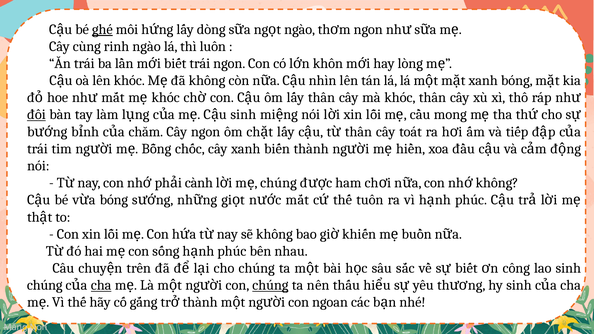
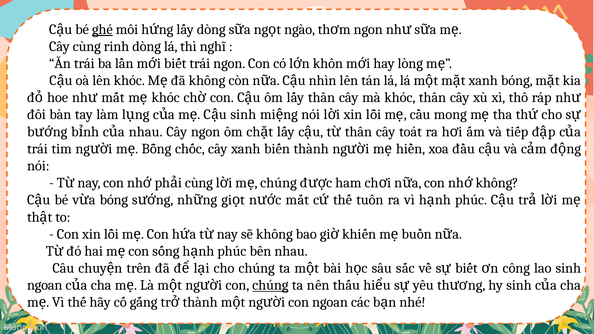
rinh ngào: ngào -> dòng
luôn: luôn -> nghĩ
đôi underline: present -> none
chăm at (146, 132): chăm -> nhau
cành at (199, 183): cành -> cùng
chúng at (45, 285): chúng -> ngoan
cha at (101, 285) underline: present -> none
